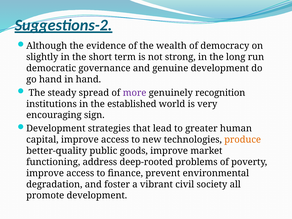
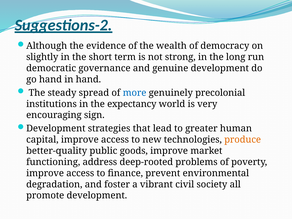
more colour: purple -> blue
recognition: recognition -> precolonial
established: established -> expectancy
